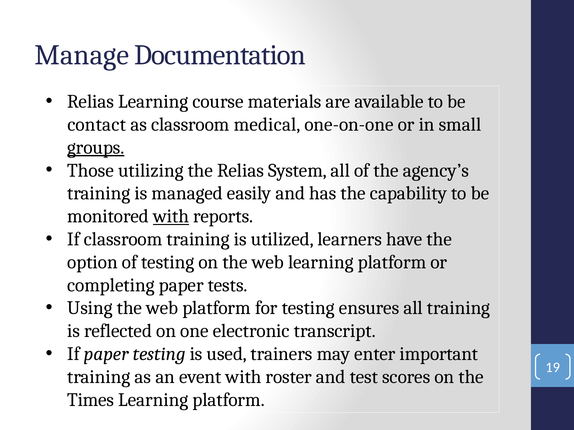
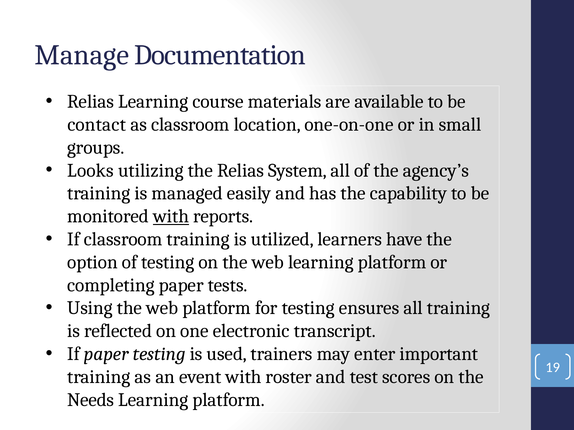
medical: medical -> location
groups underline: present -> none
Those: Those -> Looks
Times: Times -> Needs
